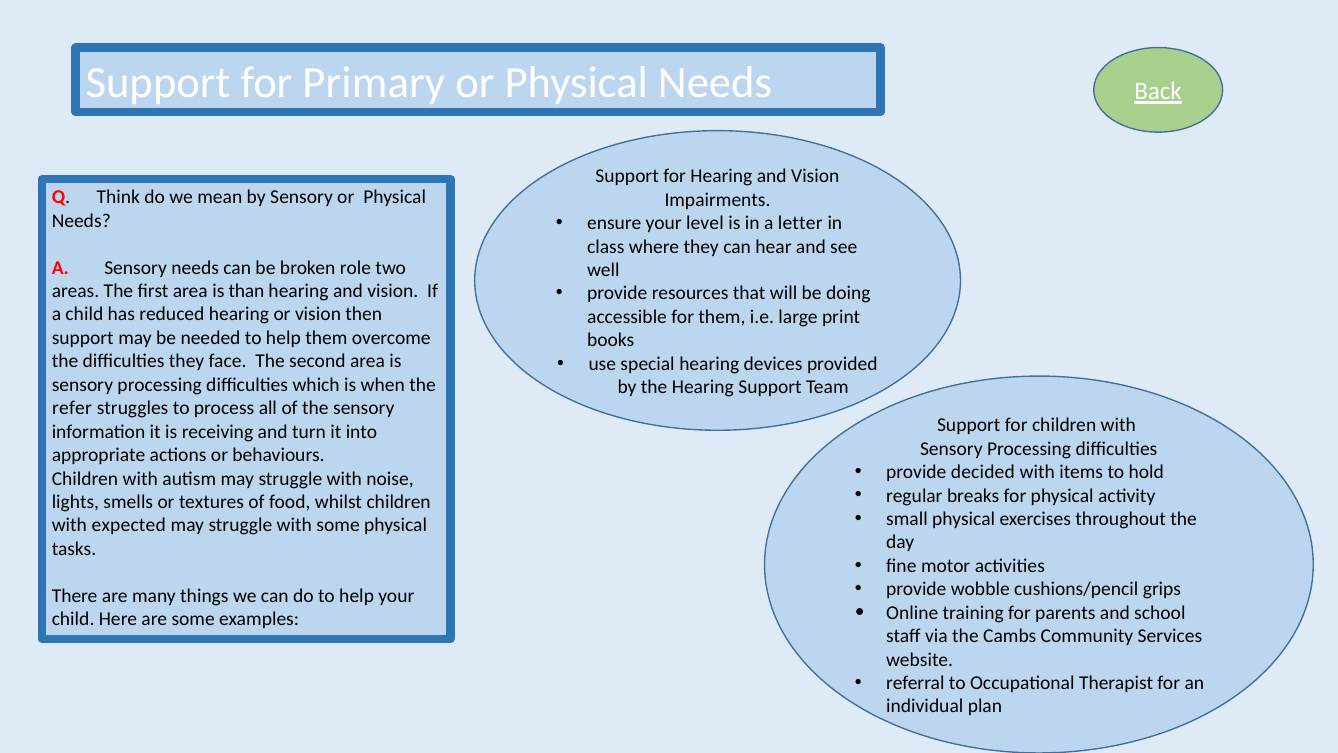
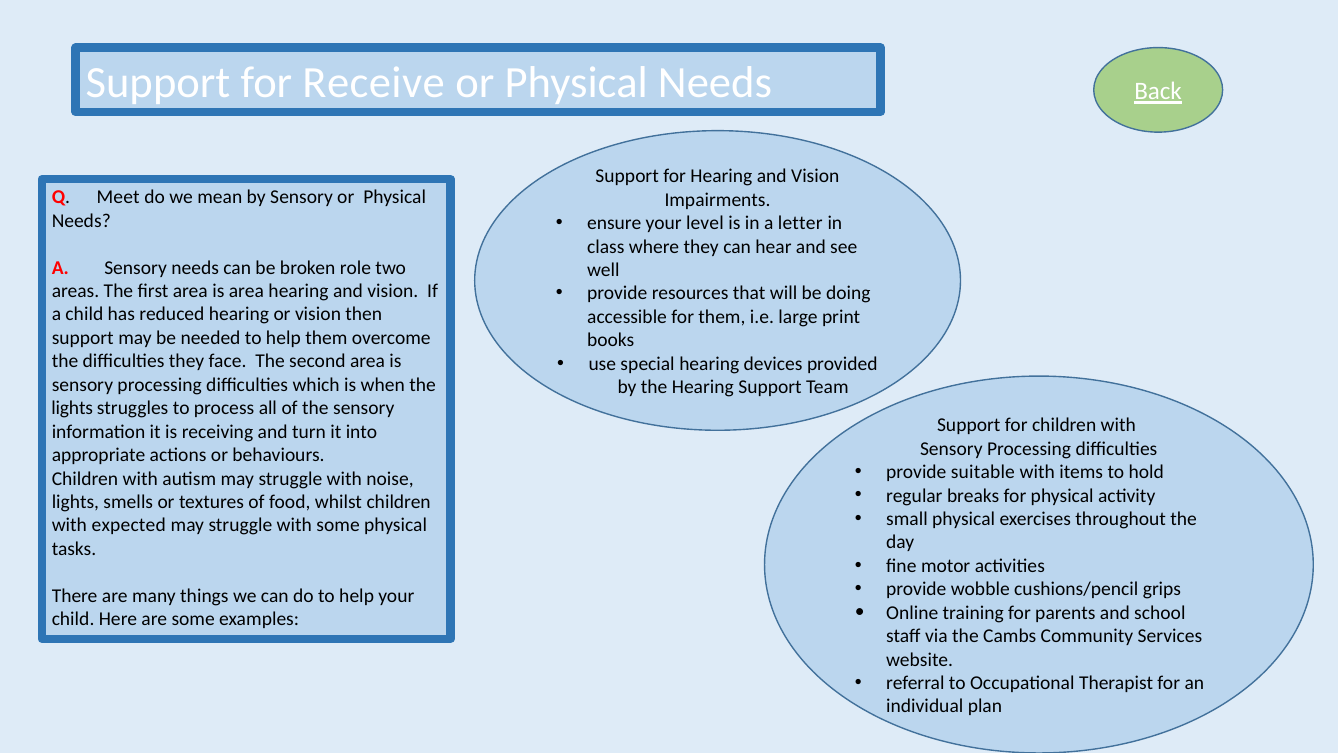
Primary: Primary -> Receive
Think: Think -> Meet
is than: than -> area
refer at (72, 408): refer -> lights
decided: decided -> suitable
